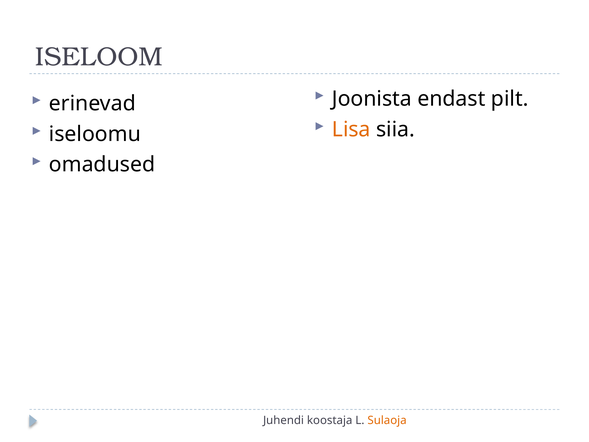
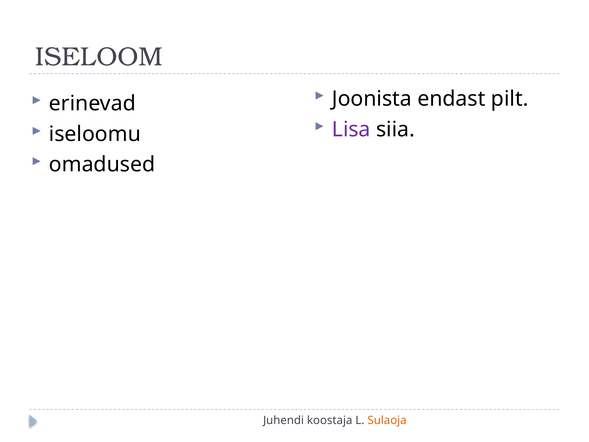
Lisa colour: orange -> purple
